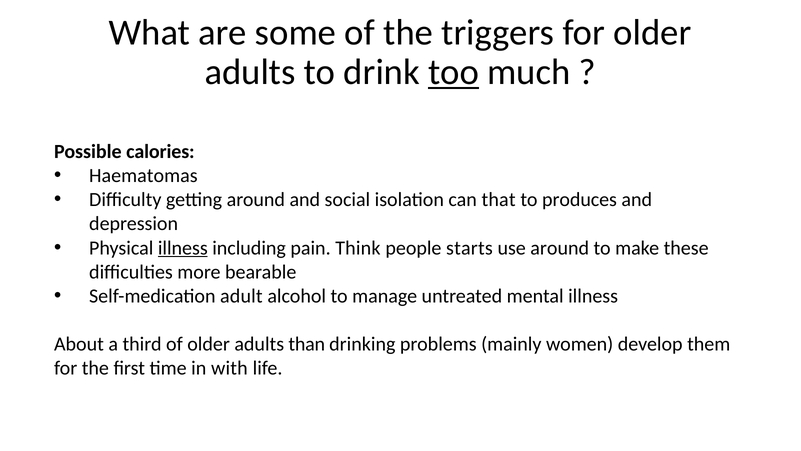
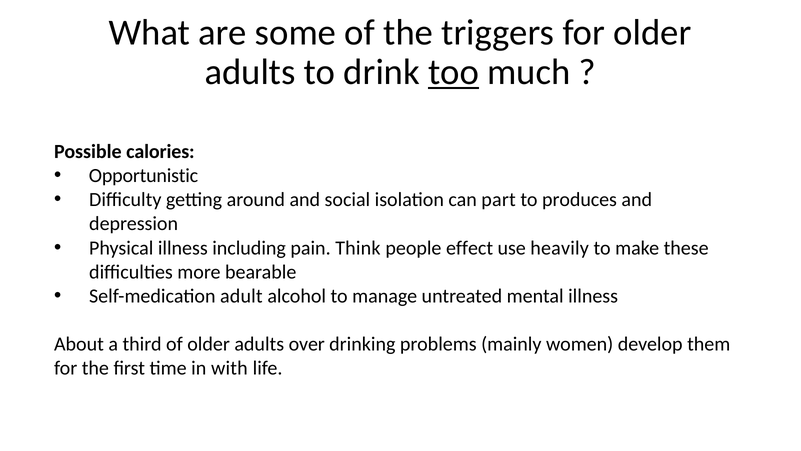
Haematomas: Haematomas -> Opportunistic
that: that -> part
illness at (183, 248) underline: present -> none
starts: starts -> effect
use around: around -> heavily
than: than -> over
